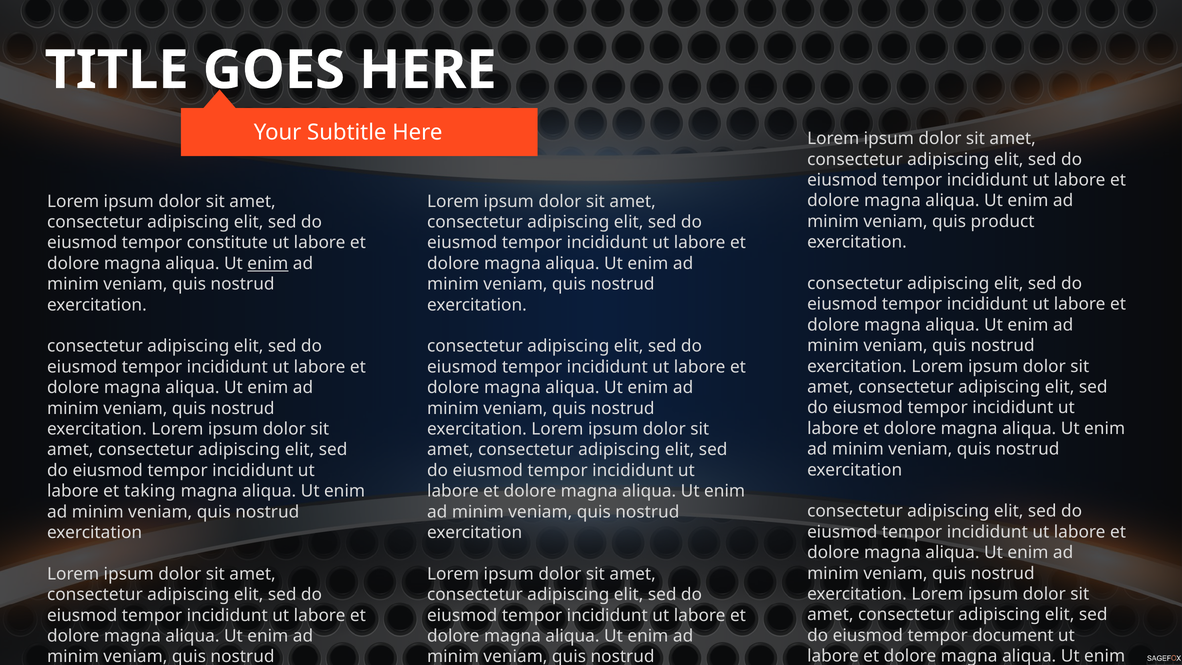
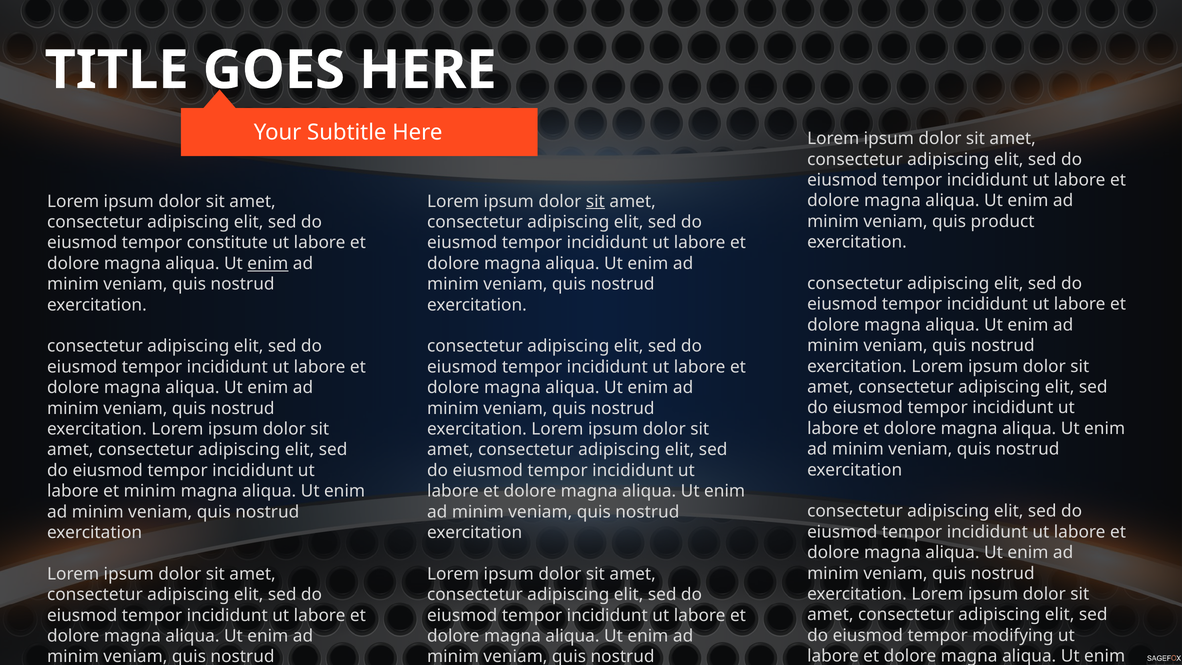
sit at (595, 201) underline: none -> present
et taking: taking -> minim
document: document -> modifying
